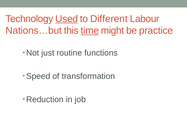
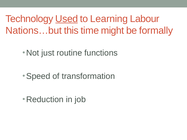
Different: Different -> Learning
time underline: present -> none
practice: practice -> formally
